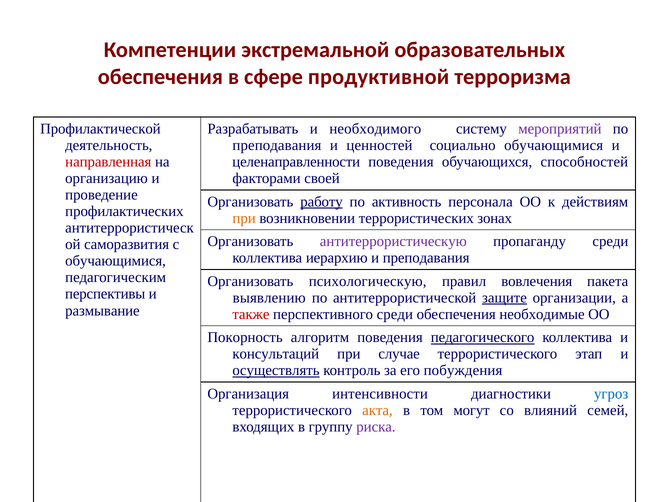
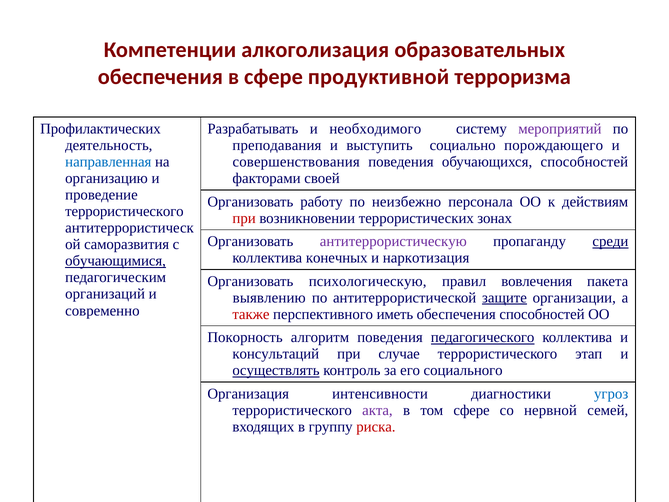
экстремальной: экстремальной -> алкоголизация
Профилактической: Профилактической -> Профилактических
ценностей: ценностей -> выступить
социально обучающимися: обучающимися -> порождающего
направленная colour: red -> blue
целенаправленности: целенаправленности -> совершенствования
работу underline: present -> none
активность: активность -> неизбежно
профилактических at (124, 211): профилактических -> террористического
при at (244, 218) colour: orange -> red
среди at (610, 241) underline: none -> present
иерархию: иерархию -> конечных
и преподавания: преподавания -> наркотизация
обучающимися at (116, 261) underline: none -> present
перспективы: перспективы -> организаций
размывание: размывание -> современно
перспективного среди: среди -> иметь
обеспечения необходимые: необходимые -> способностей
побуждения: побуждения -> социального
акта colour: orange -> purple
том могут: могут -> сфере
влияний: влияний -> нервной
риска colour: purple -> red
